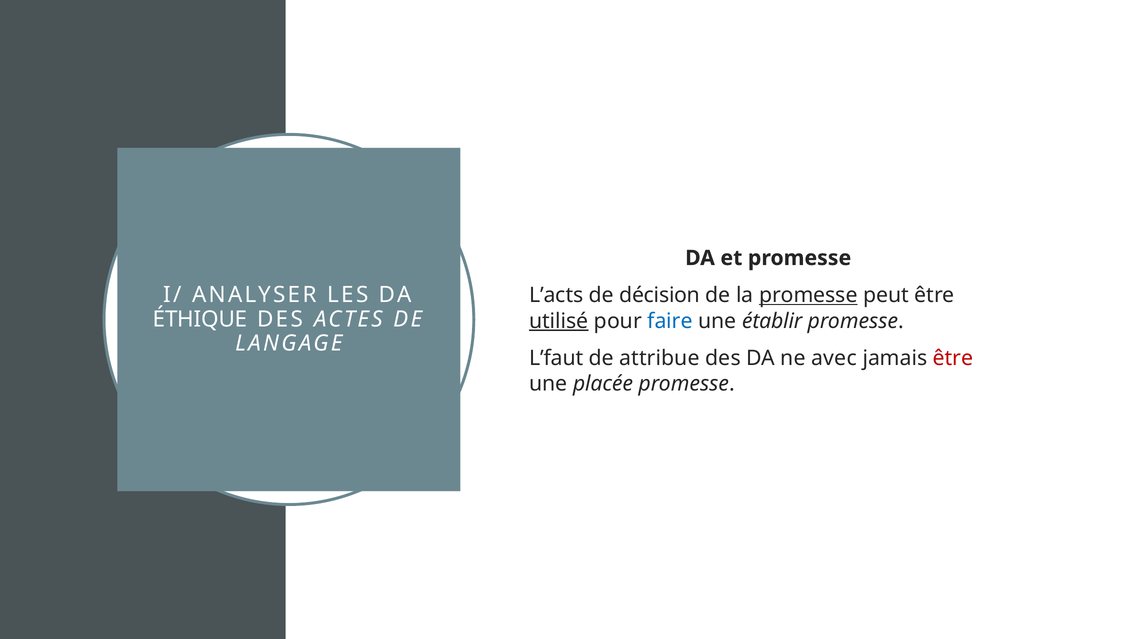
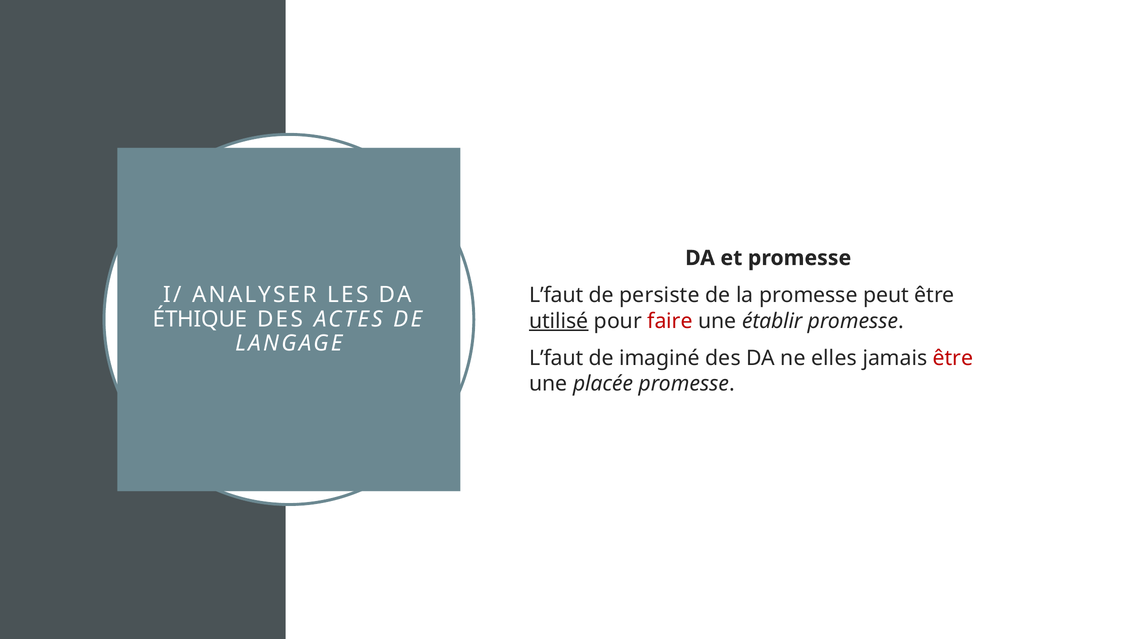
L’acts at (556, 295): L’acts -> L’faut
décision: décision -> persiste
promesse at (808, 295) underline: present -> none
faire colour: blue -> red
attribue: attribue -> imaginé
avec: avec -> elles
